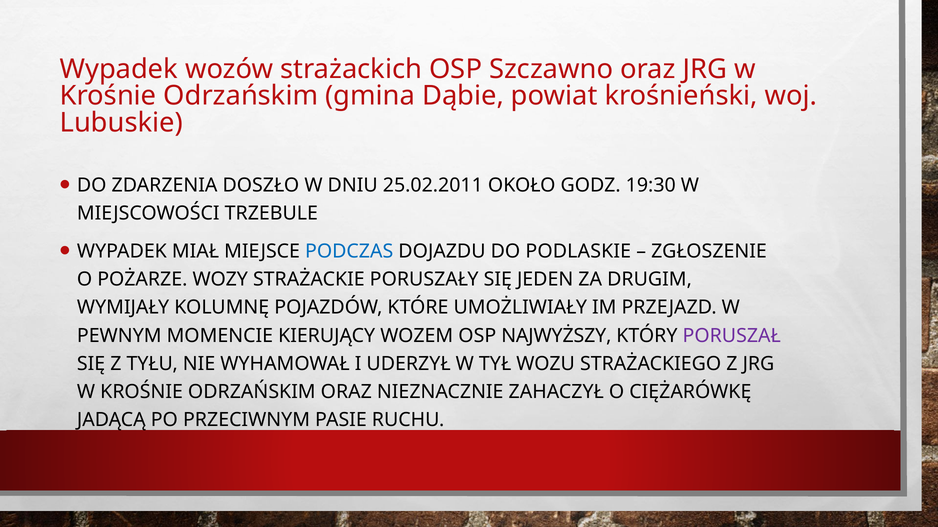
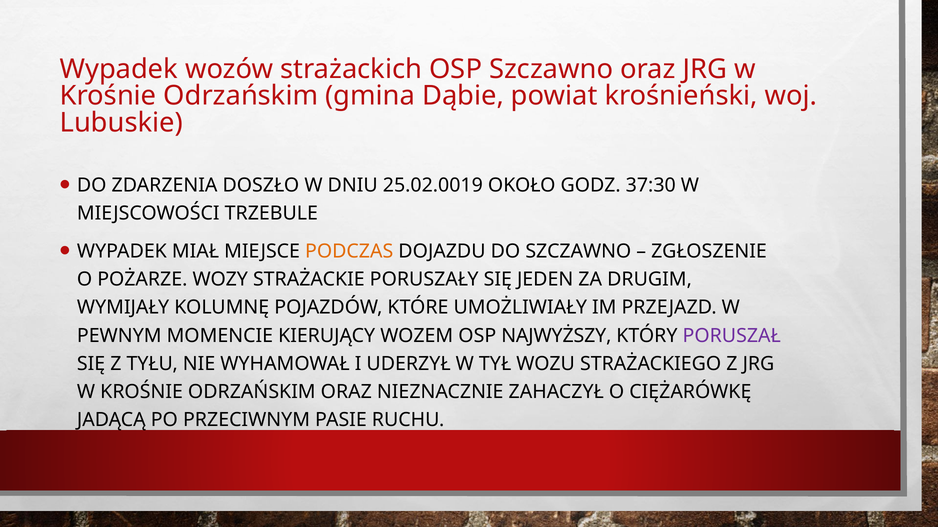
25.02.2011: 25.02.2011 -> 25.02.0019
19:30: 19:30 -> 37:30
PODCZAS colour: blue -> orange
DO PODLASKIE: PODLASKIE -> SZCZAWNO
